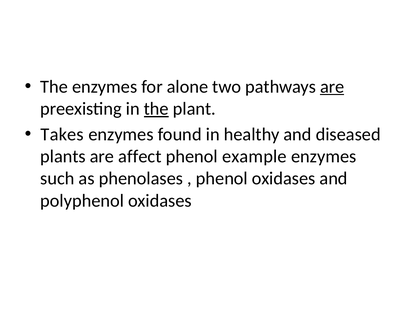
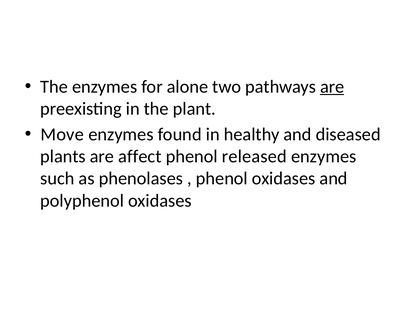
the at (156, 109) underline: present -> none
Takes: Takes -> Move
example: example -> released
